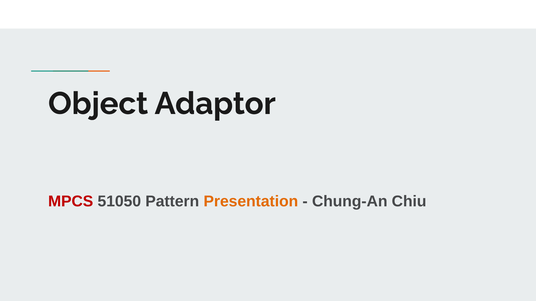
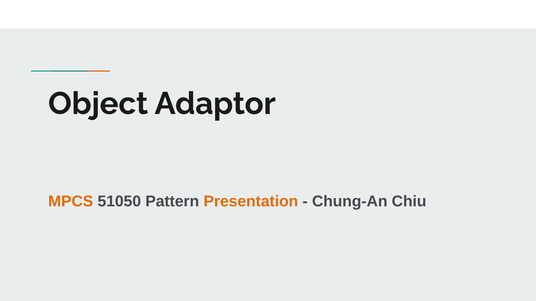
MPCS colour: red -> orange
